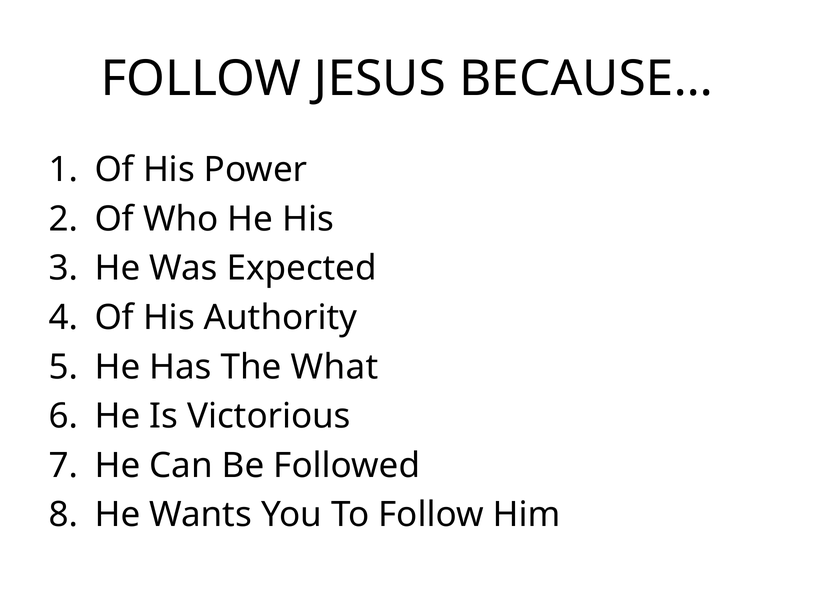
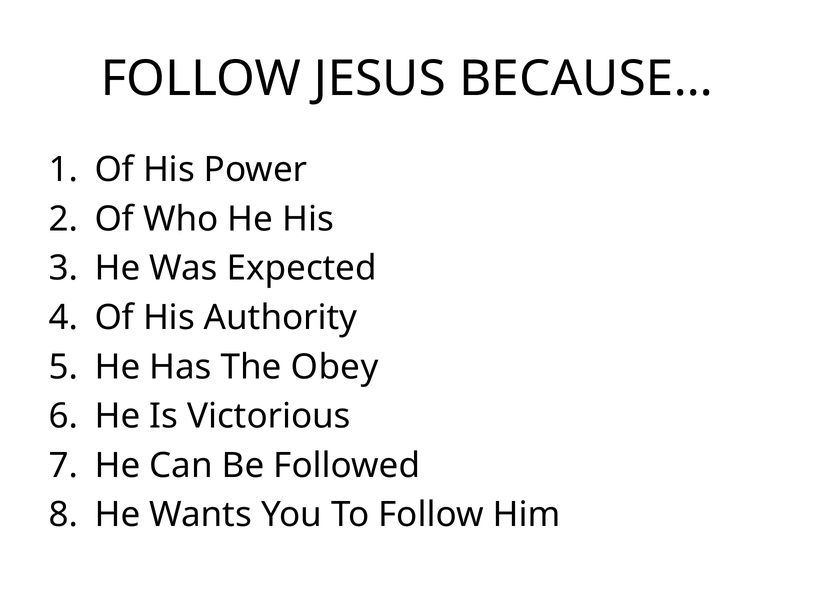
What: What -> Obey
